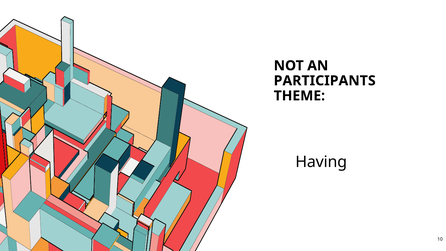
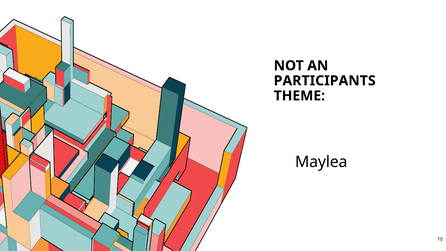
Having: Having -> Maylea
